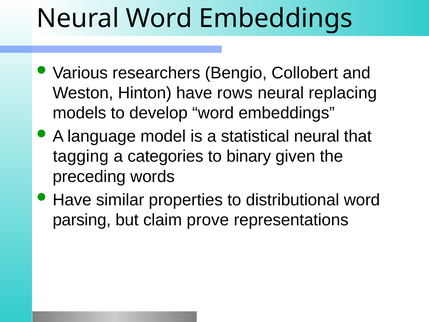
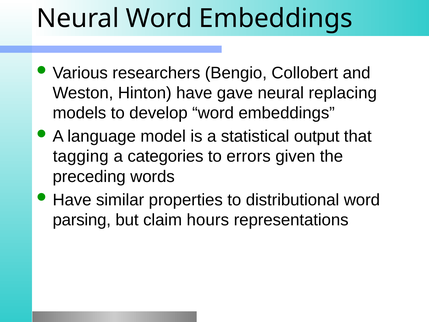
rows: rows -> gave
statistical neural: neural -> output
binary: binary -> errors
prove: prove -> hours
